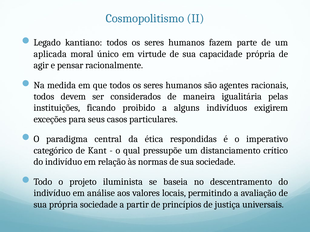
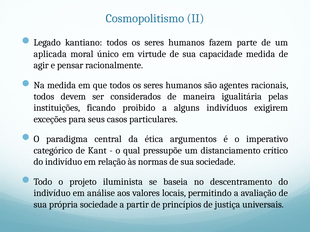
capacidade própria: própria -> medida
respondidas: respondidas -> argumentos
